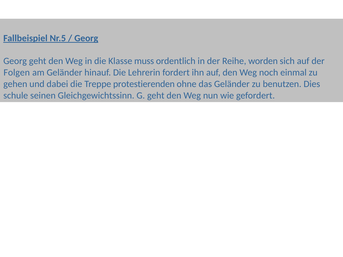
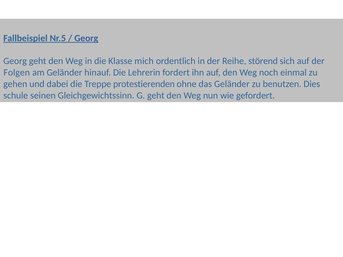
muss: muss -> mich
worden: worden -> störend
